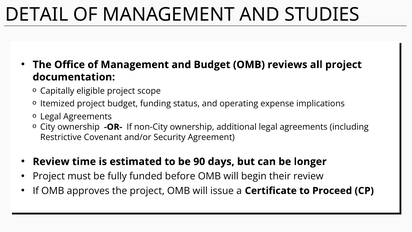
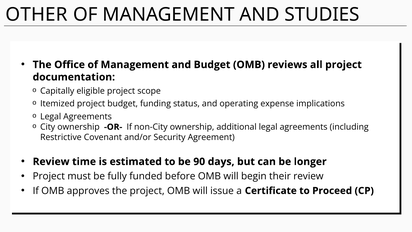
DETAIL: DETAIL -> OTHER
